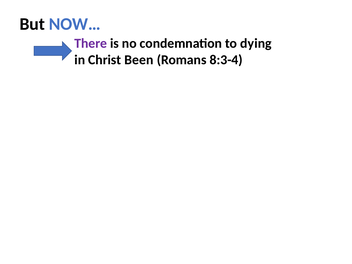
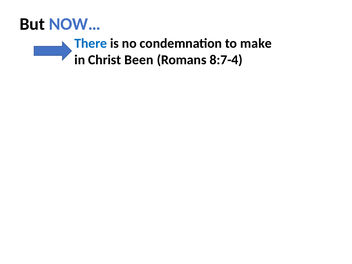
There colour: purple -> blue
dying: dying -> make
8:3-4: 8:3-4 -> 8:7-4
